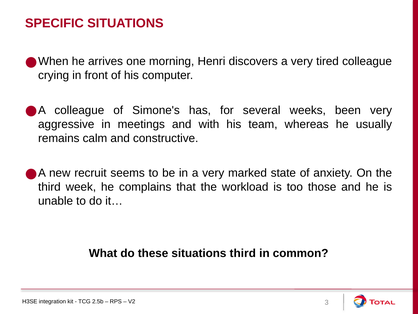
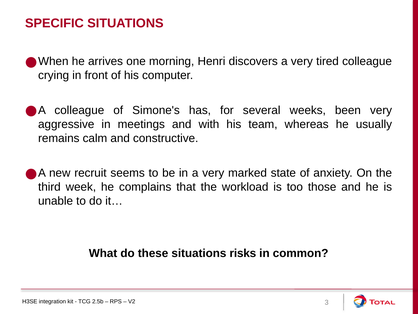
situations third: third -> risks
